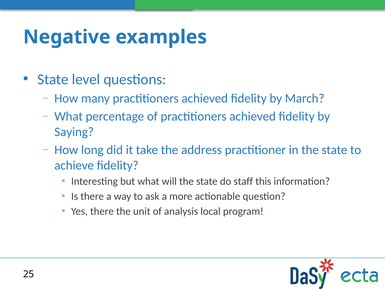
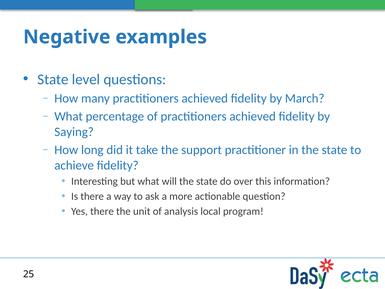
address: address -> support
staff: staff -> over
